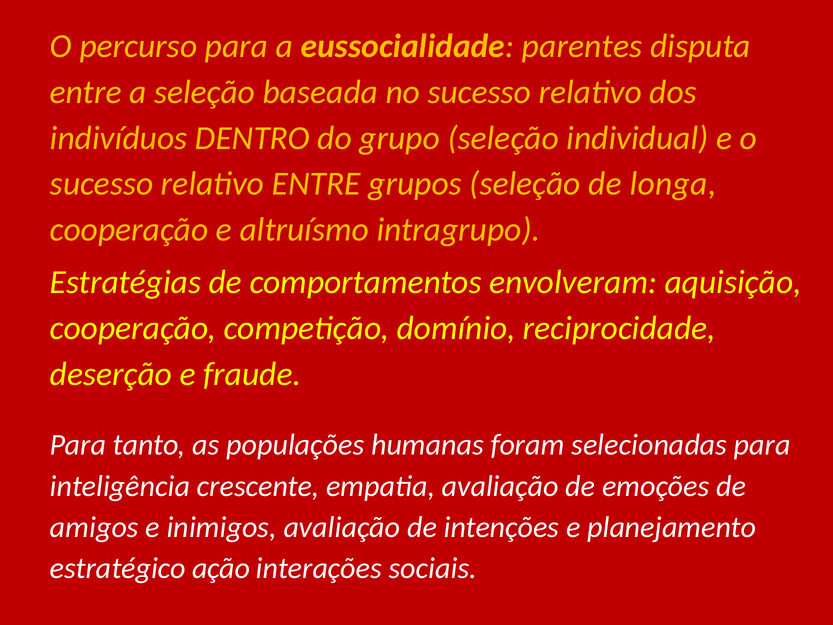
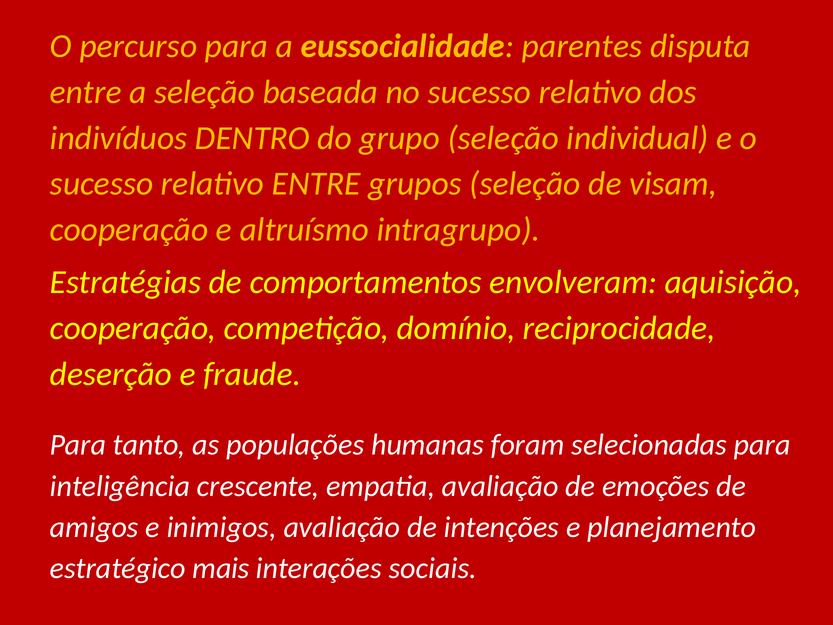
longa: longa -> visam
ação: ação -> mais
